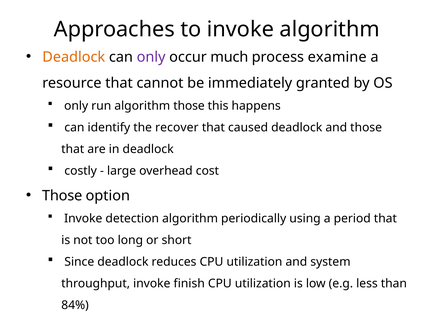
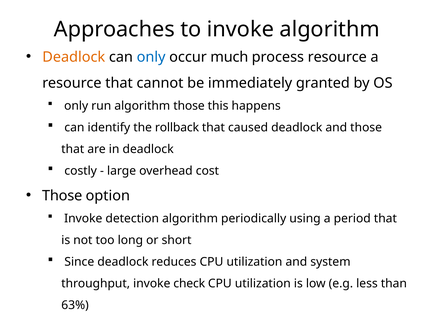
only at (151, 57) colour: purple -> blue
process examine: examine -> resource
recover: recover -> rollback
finish: finish -> check
84%: 84% -> 63%
